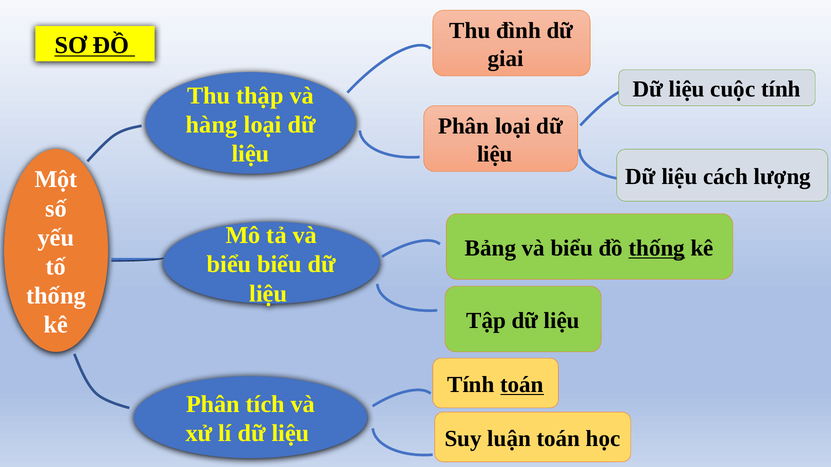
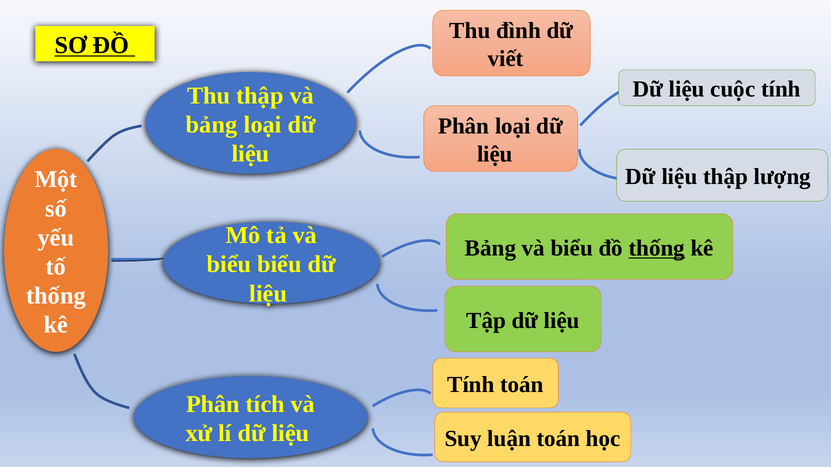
giai: giai -> viết
hàng at (212, 125): hàng -> bảng
liệu cách: cách -> thập
toán at (522, 385) underline: present -> none
